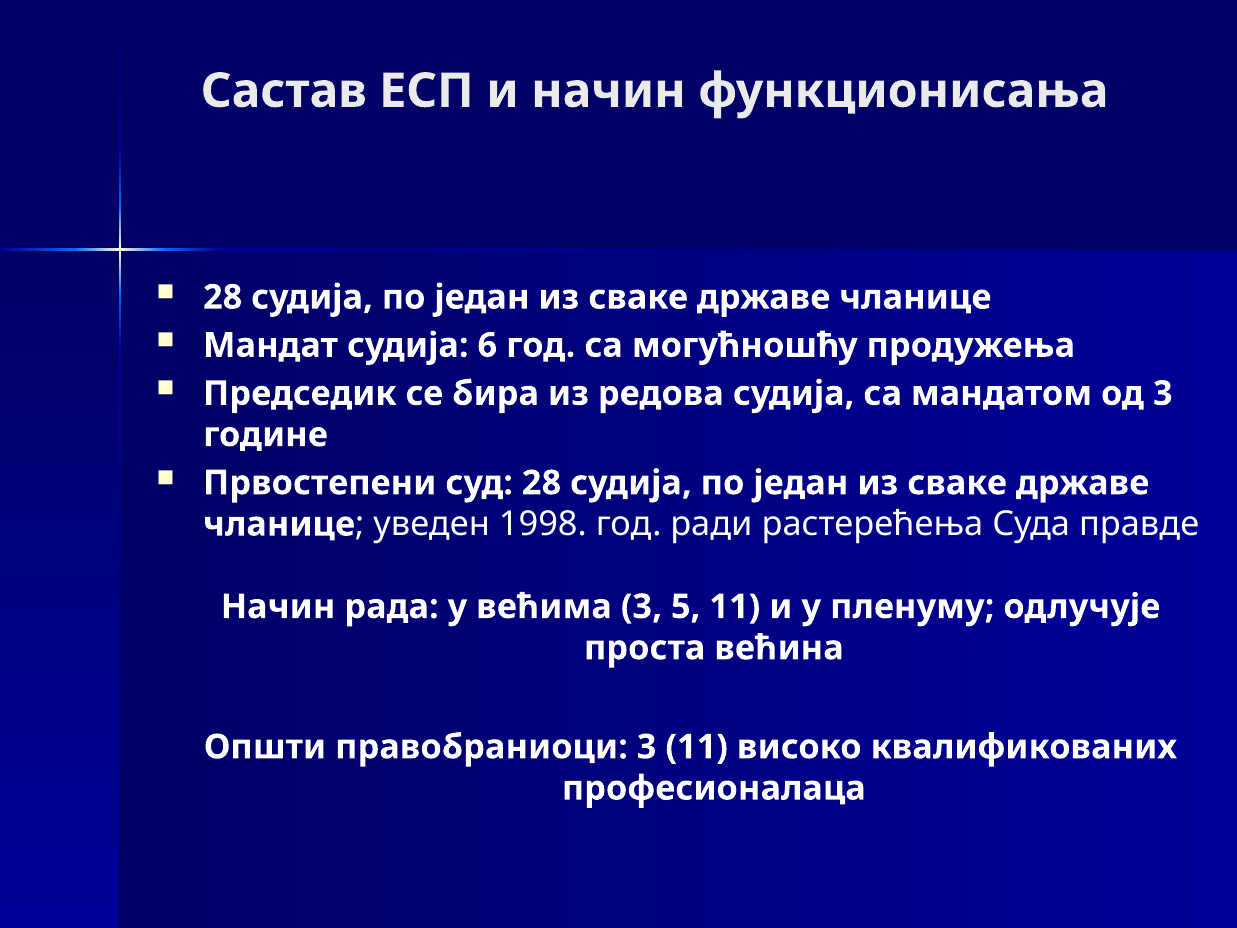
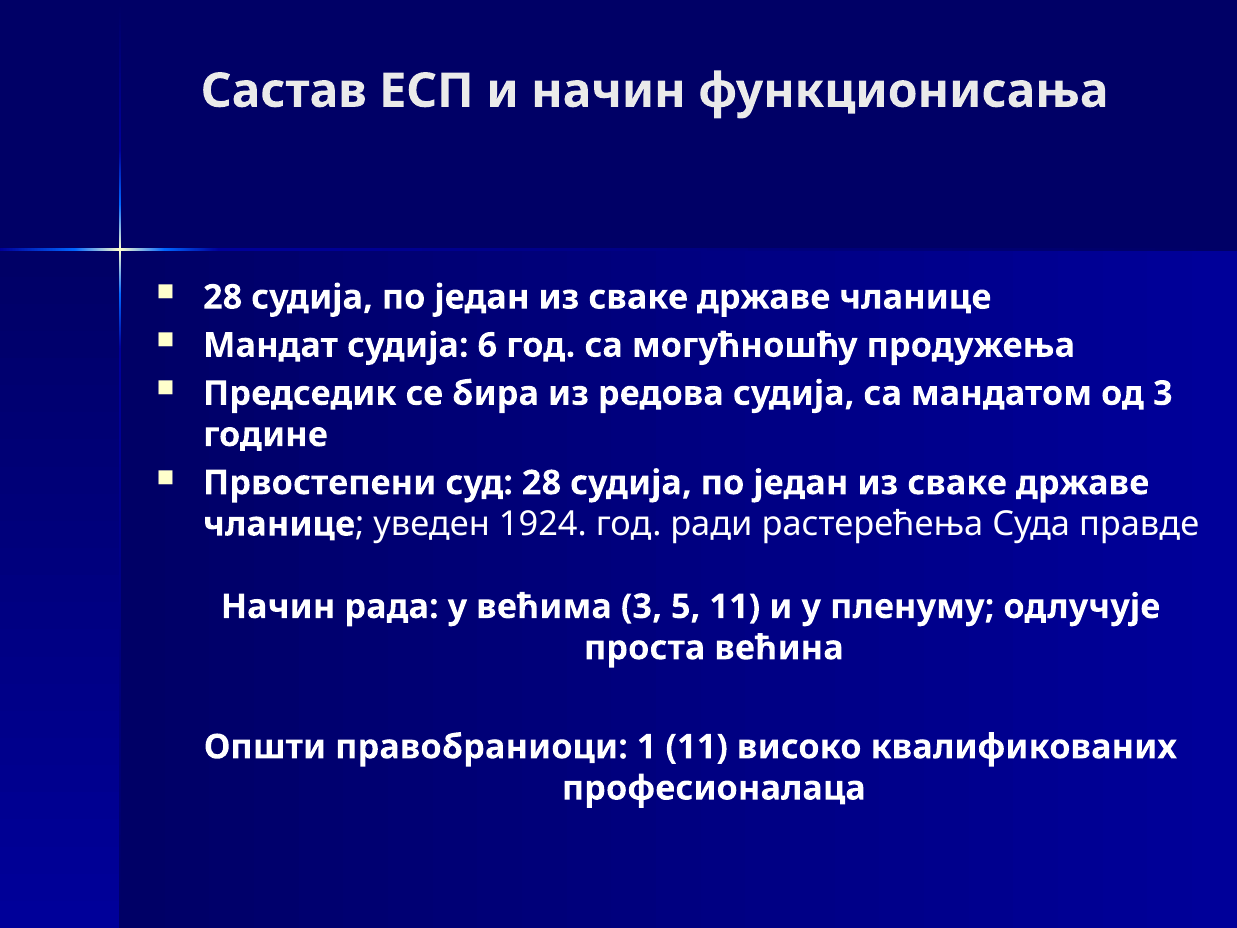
1998: 1998 -> 1924
правобраниоци 3: 3 -> 1
